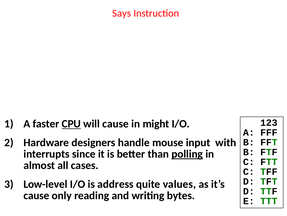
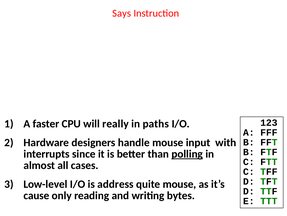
CPU underline: present -> none
will cause: cause -> really
might: might -> paths
quite values: values -> mouse
